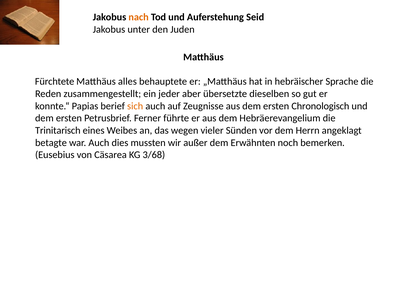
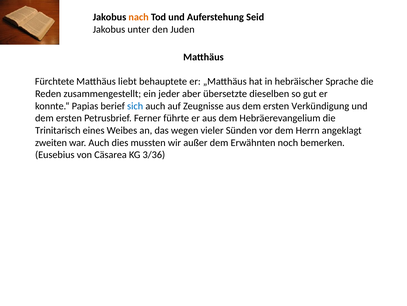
alles: alles -> liebt
sich colour: orange -> blue
Chronologisch: Chronologisch -> Verkündigung
betagte: betagte -> zweiten
3/68: 3/68 -> 3/36
